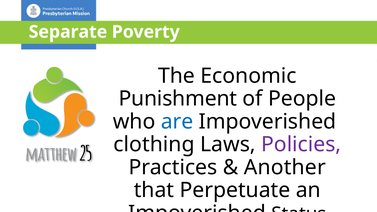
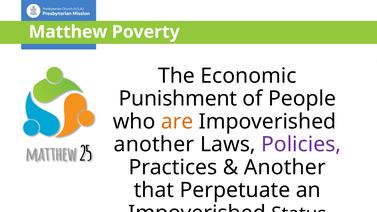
Separate: Separate -> Matthew
are colour: blue -> orange
clothing at (154, 145): clothing -> another
